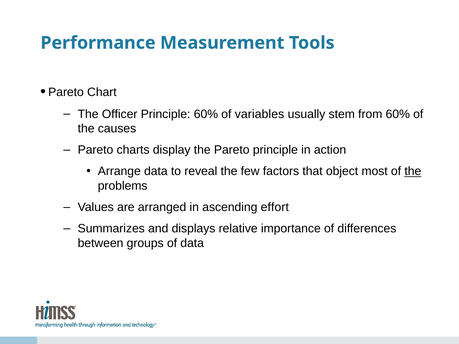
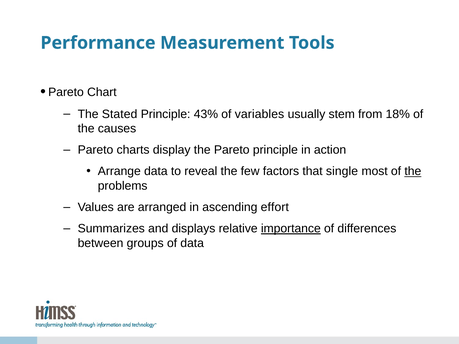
Officer: Officer -> Stated
Principle 60%: 60% -> 43%
from 60%: 60% -> 18%
object: object -> single
importance underline: none -> present
